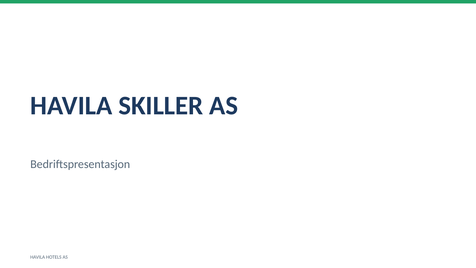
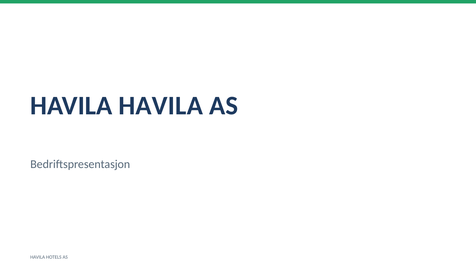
HAVILA SKILLER: SKILLER -> HAVILA
